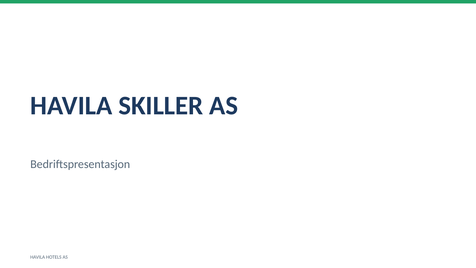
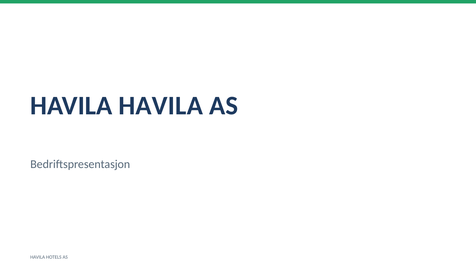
HAVILA SKILLER: SKILLER -> HAVILA
